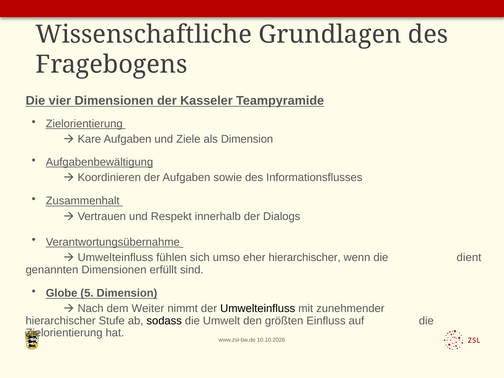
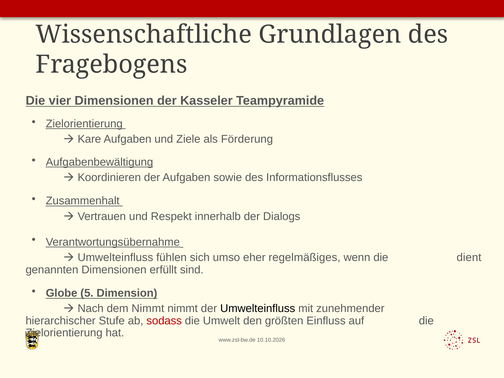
als Dimension: Dimension -> Förderung
eher hierarchischer: hierarchischer -> regelmäßiges
dem Weiter: Weiter -> Nimmt
sodass colour: black -> red
